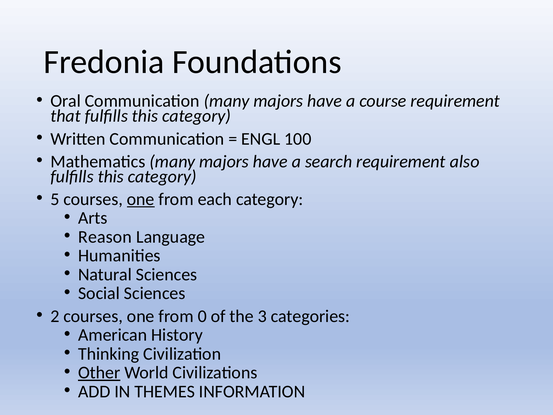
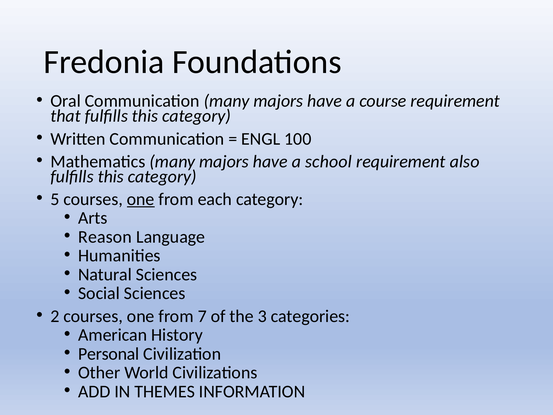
search: search -> school
0: 0 -> 7
Thinking: Thinking -> Personal
Other underline: present -> none
